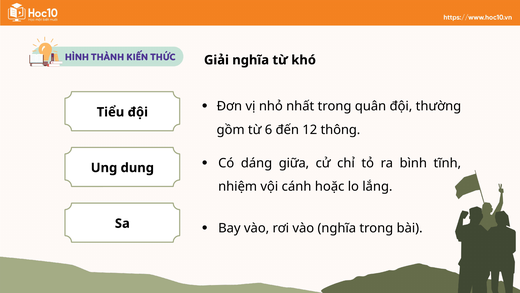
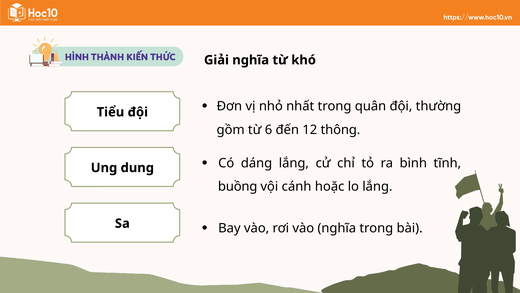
dáng giữa: giữa -> lắng
nhiệm: nhiệm -> buồng
